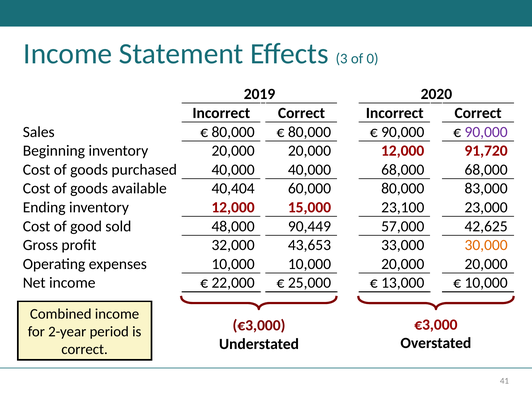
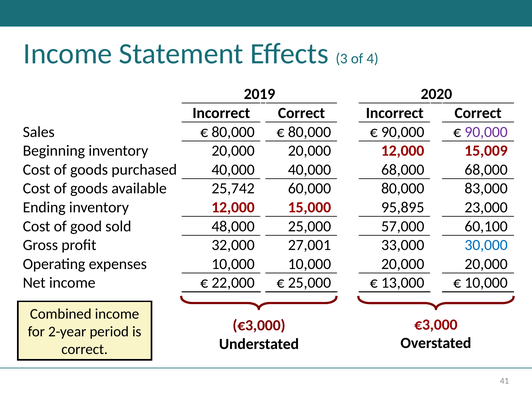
0: 0 -> 4
91,720: 91,720 -> 15,009
40,404: 40,404 -> 25,742
23,100: 23,100 -> 95,895
48,000 90,449: 90,449 -> 25,000
42,625: 42,625 -> 60,100
43,653: 43,653 -> 27,001
30,000 colour: orange -> blue
